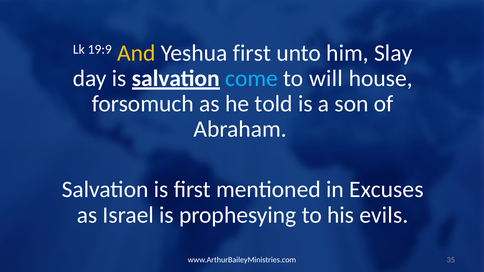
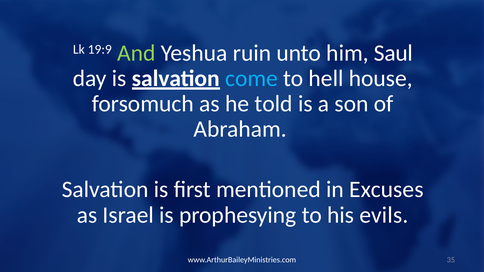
And colour: yellow -> light green
Yeshua first: first -> ruin
Slay: Slay -> Saul
will: will -> hell
